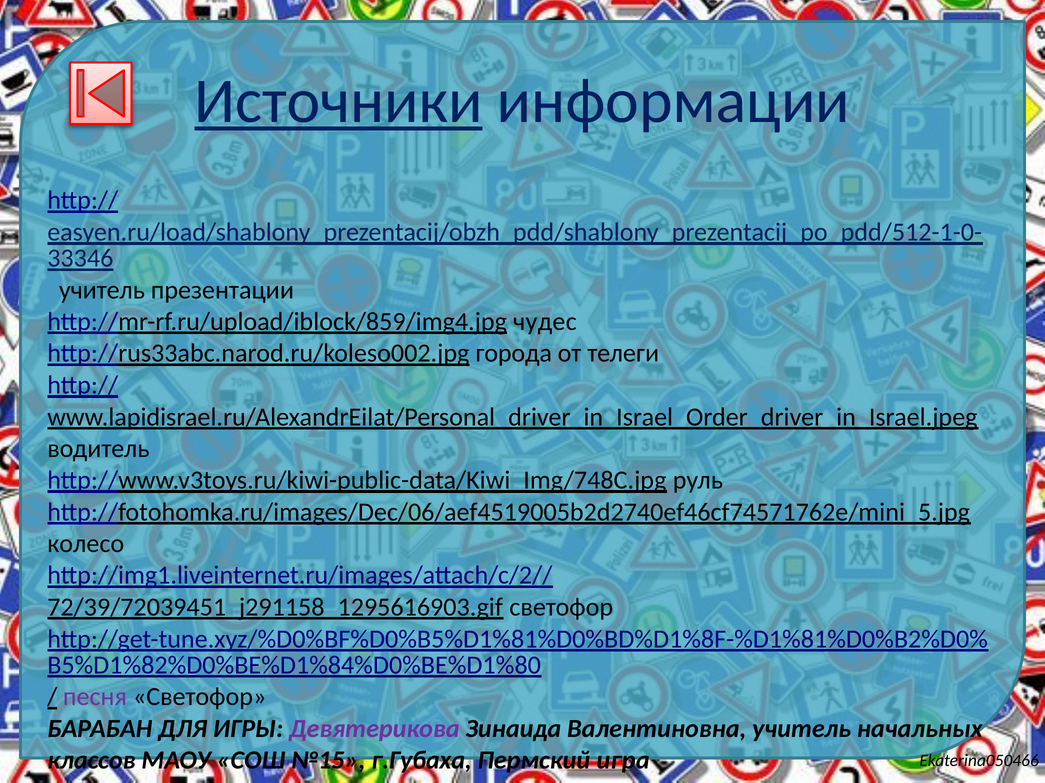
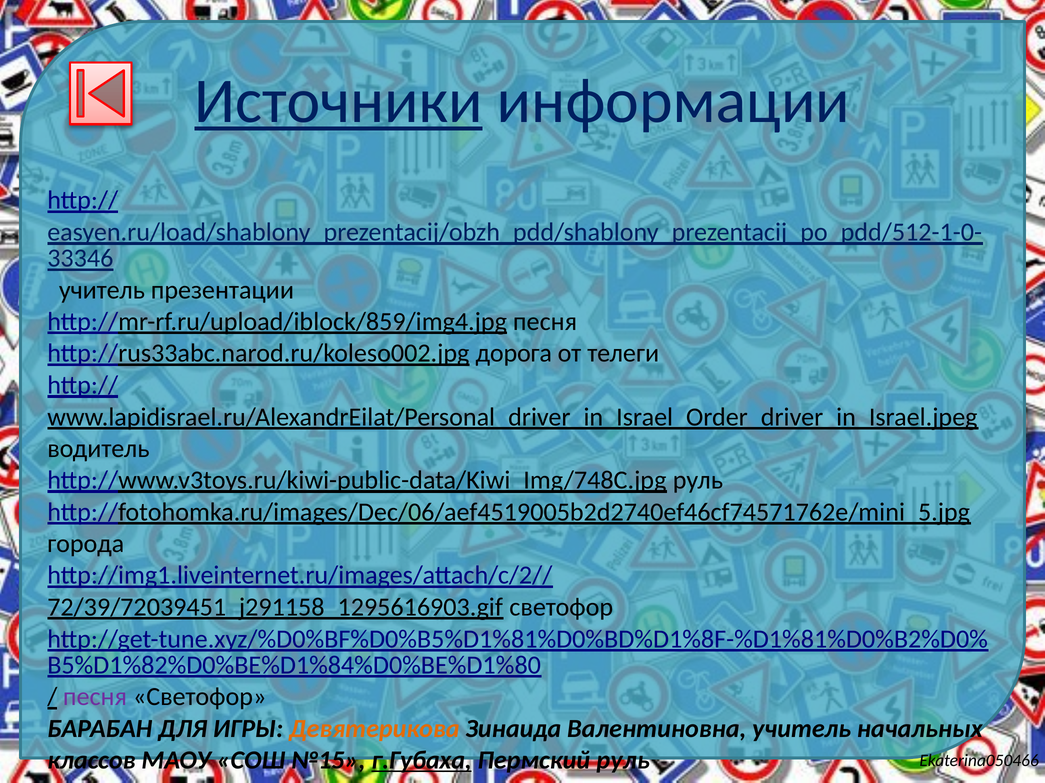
http://mr-rf.ru/upload/iblock/859/img4.jpg чудес: чудес -> песня
города: города -> дорога
колесо: колесо -> города
Девятерикова colour: purple -> orange
г.Губаха underline: none -> present
Пермский игра: игра -> руль
